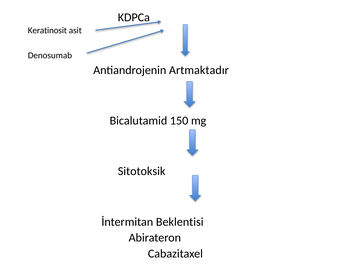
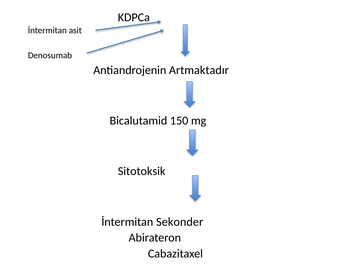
Keratinosit at (47, 31): Keratinosit -> İntermitan
Beklentisi: Beklentisi -> Sekonder
